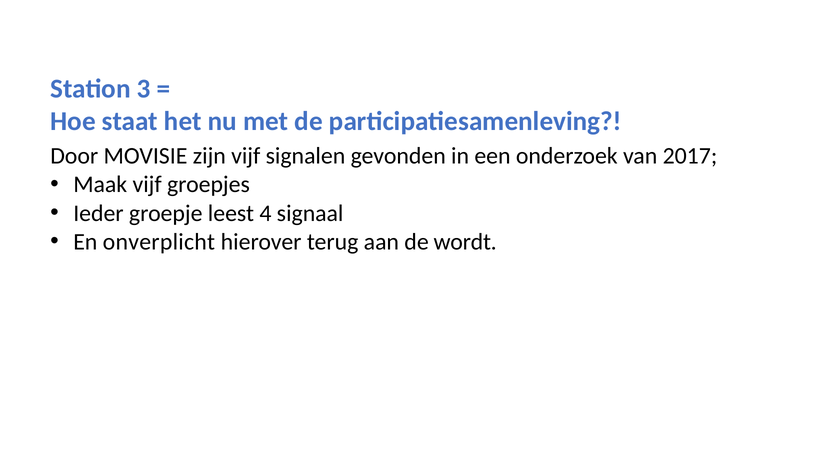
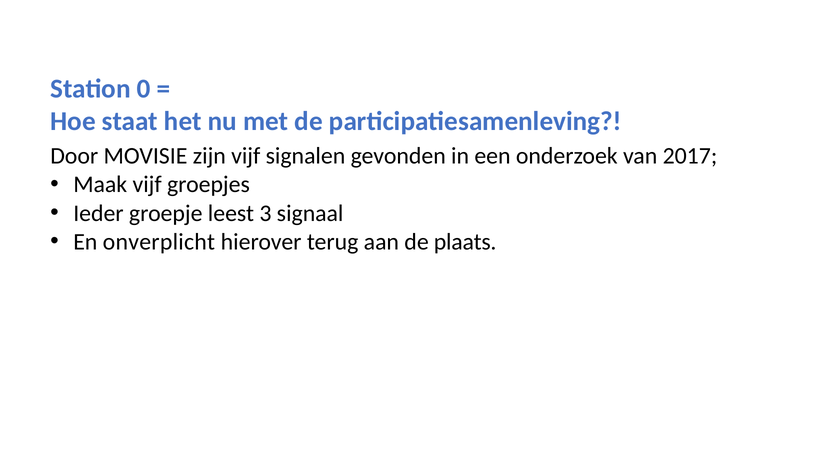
3: 3 -> 0
4: 4 -> 3
wordt: wordt -> plaats
